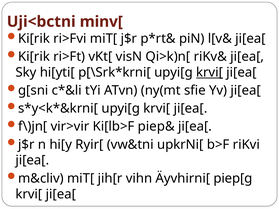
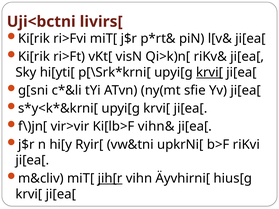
minv[: minv[ -> livirs[
piep&: piep& -> vihn&
jih[r underline: none -> present
piep[g: piep[g -> hius[g
